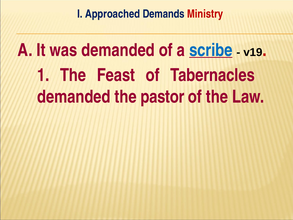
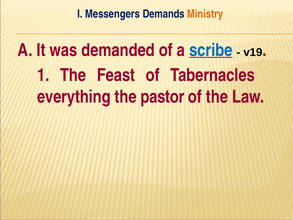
Approached: Approached -> Messengers
Ministry colour: red -> orange
demanded at (74, 97): demanded -> everything
